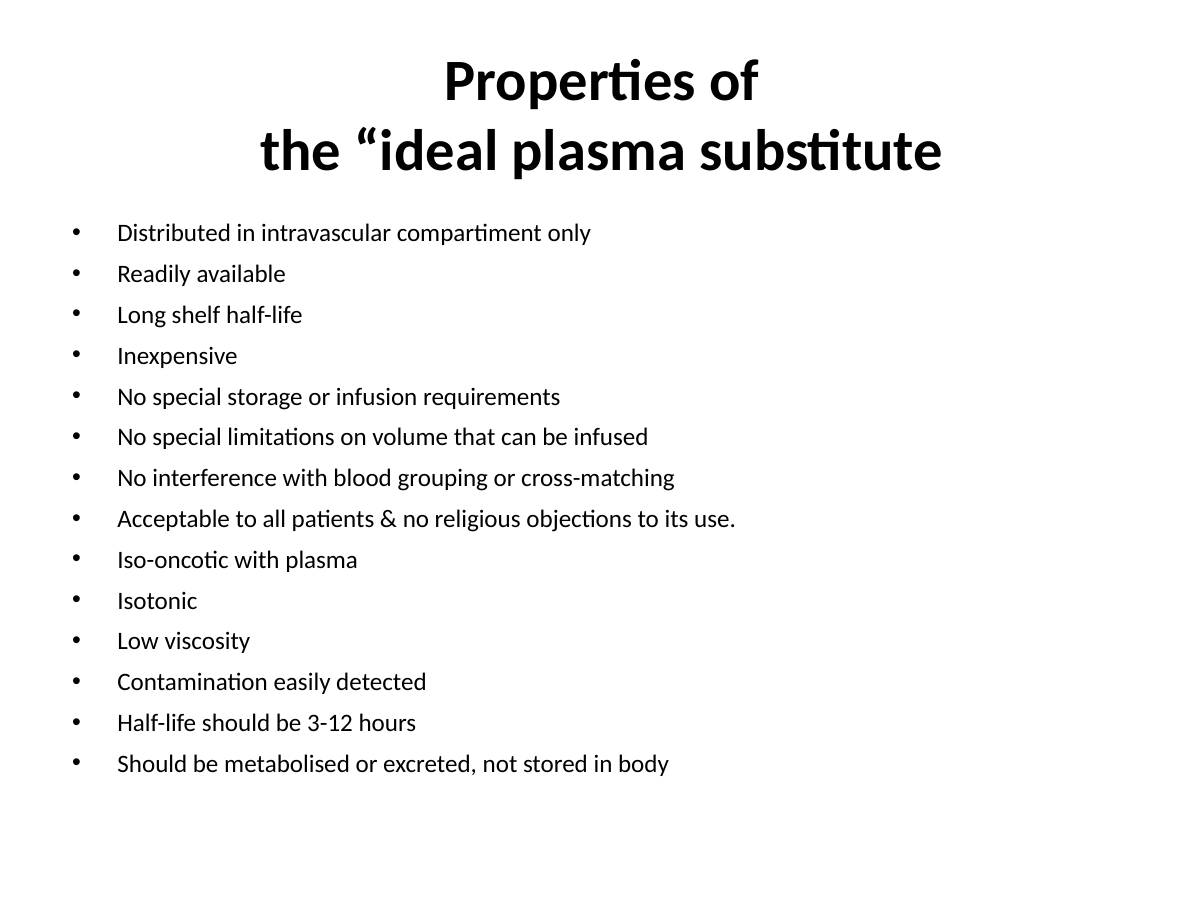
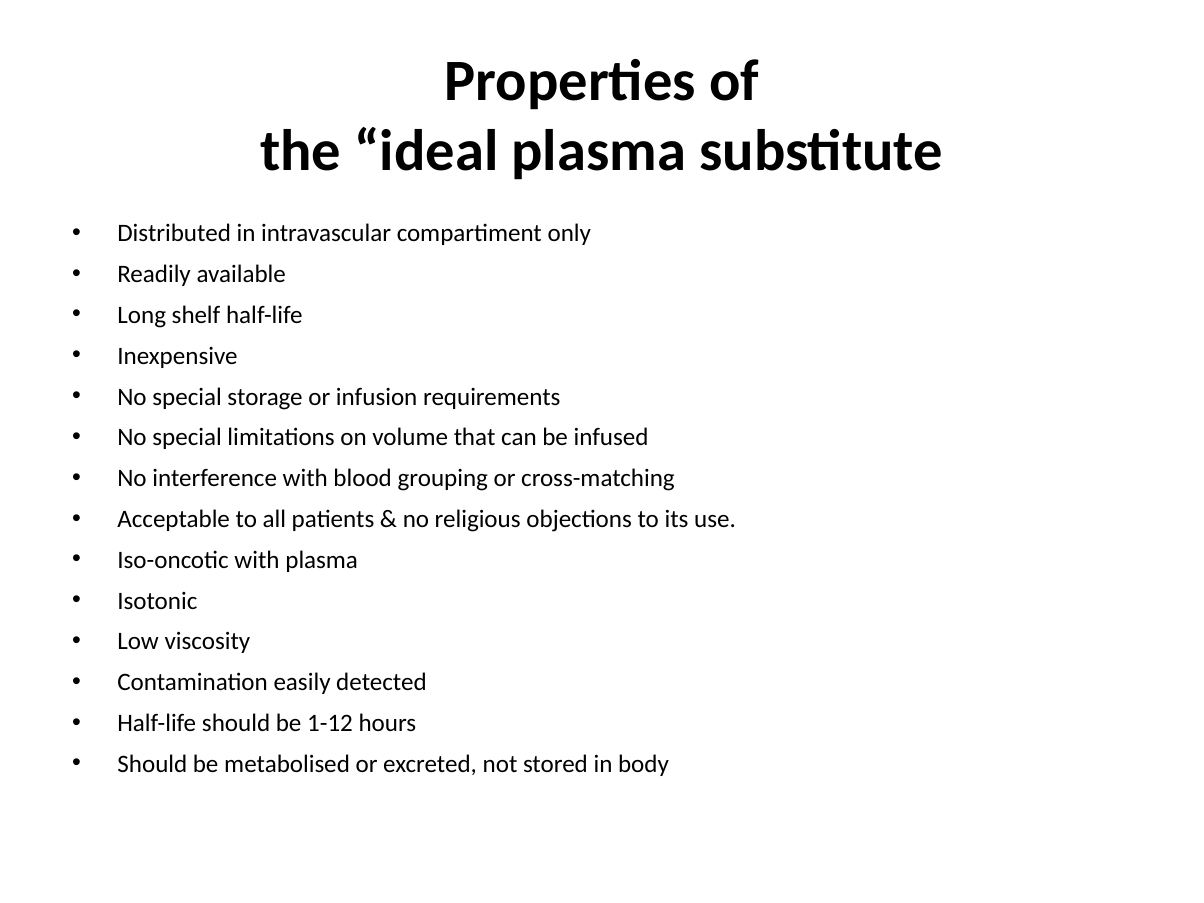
3-12: 3-12 -> 1-12
